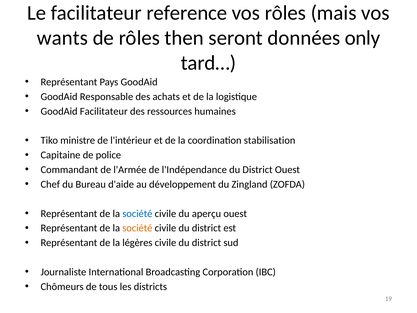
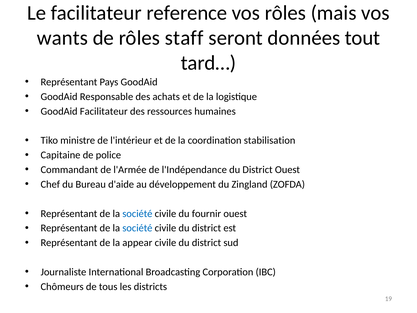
then: then -> staff
only: only -> tout
aperçu: aperçu -> fournir
société at (137, 228) colour: orange -> blue
légères: légères -> appear
